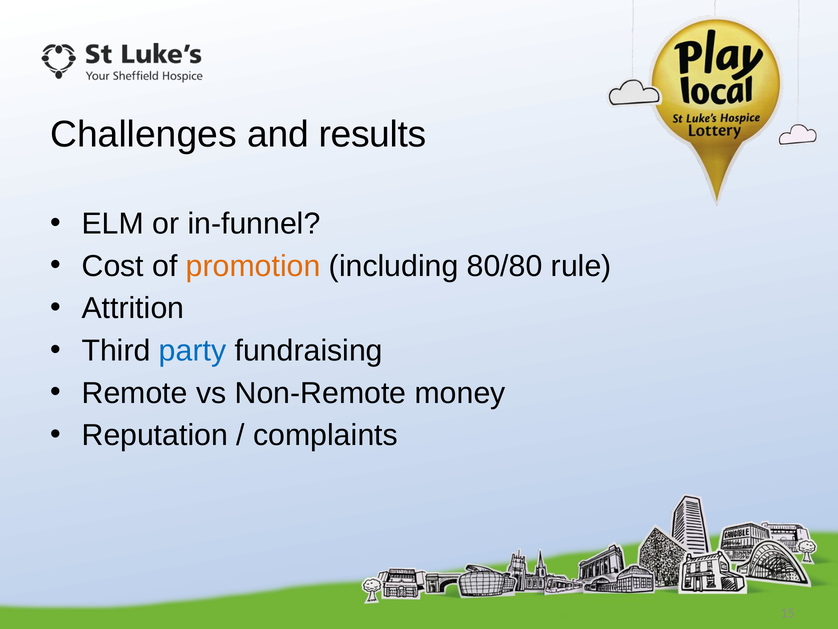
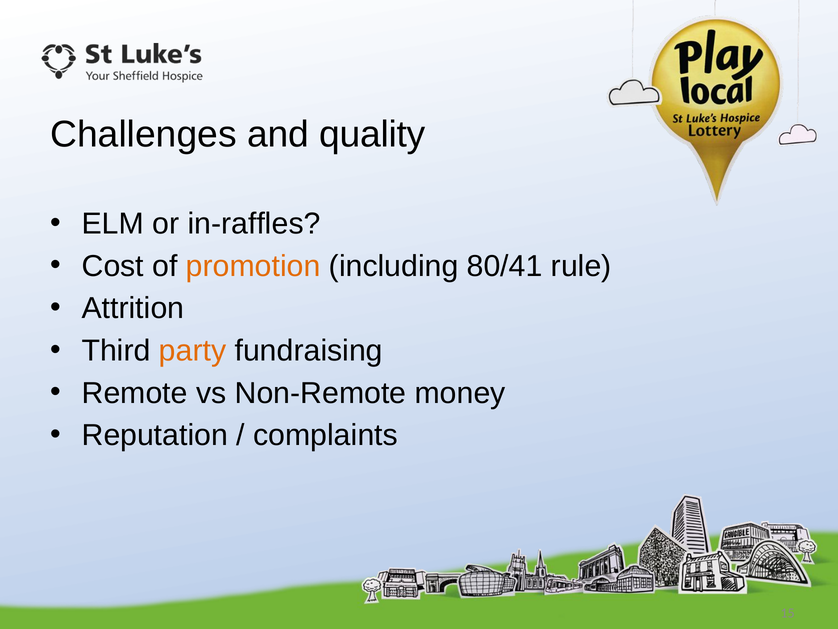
results: results -> quality
in-funnel: in-funnel -> in-raffles
80/80: 80/80 -> 80/41
party colour: blue -> orange
